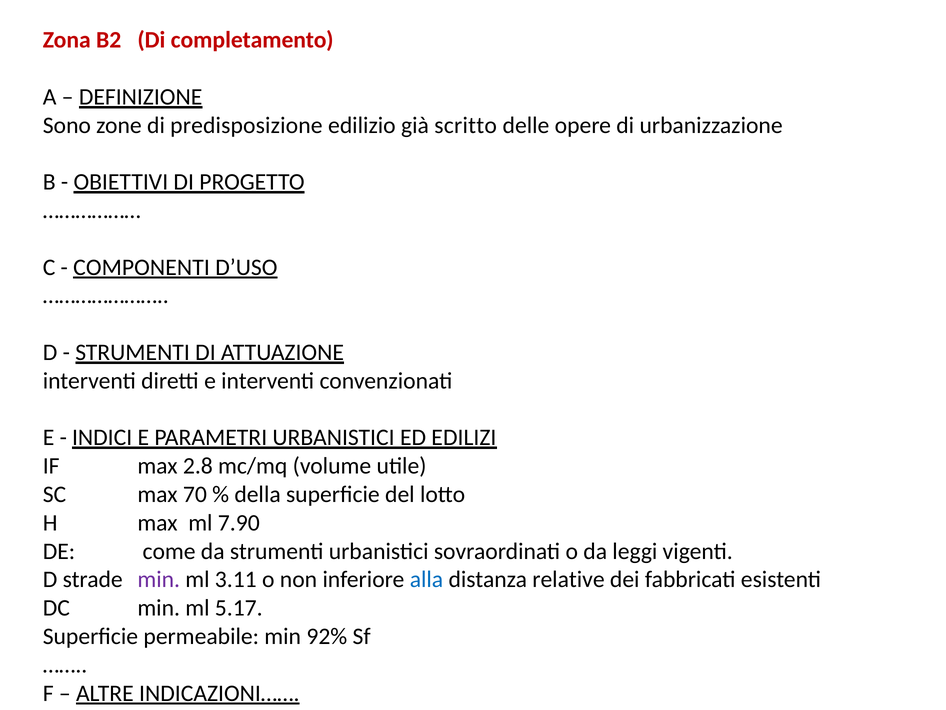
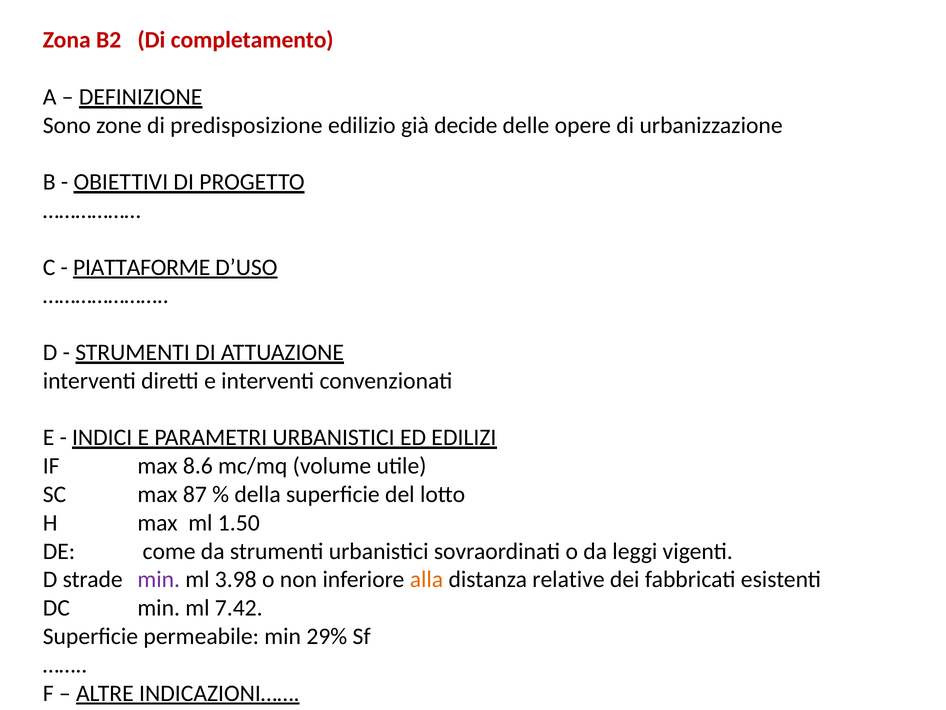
scritto: scritto -> decide
COMPONENTI: COMPONENTI -> PIATTAFORME
2.8: 2.8 -> 8.6
70: 70 -> 87
7.90: 7.90 -> 1.50
3.11: 3.11 -> 3.98
alla colour: blue -> orange
5.17: 5.17 -> 7.42
92%: 92% -> 29%
